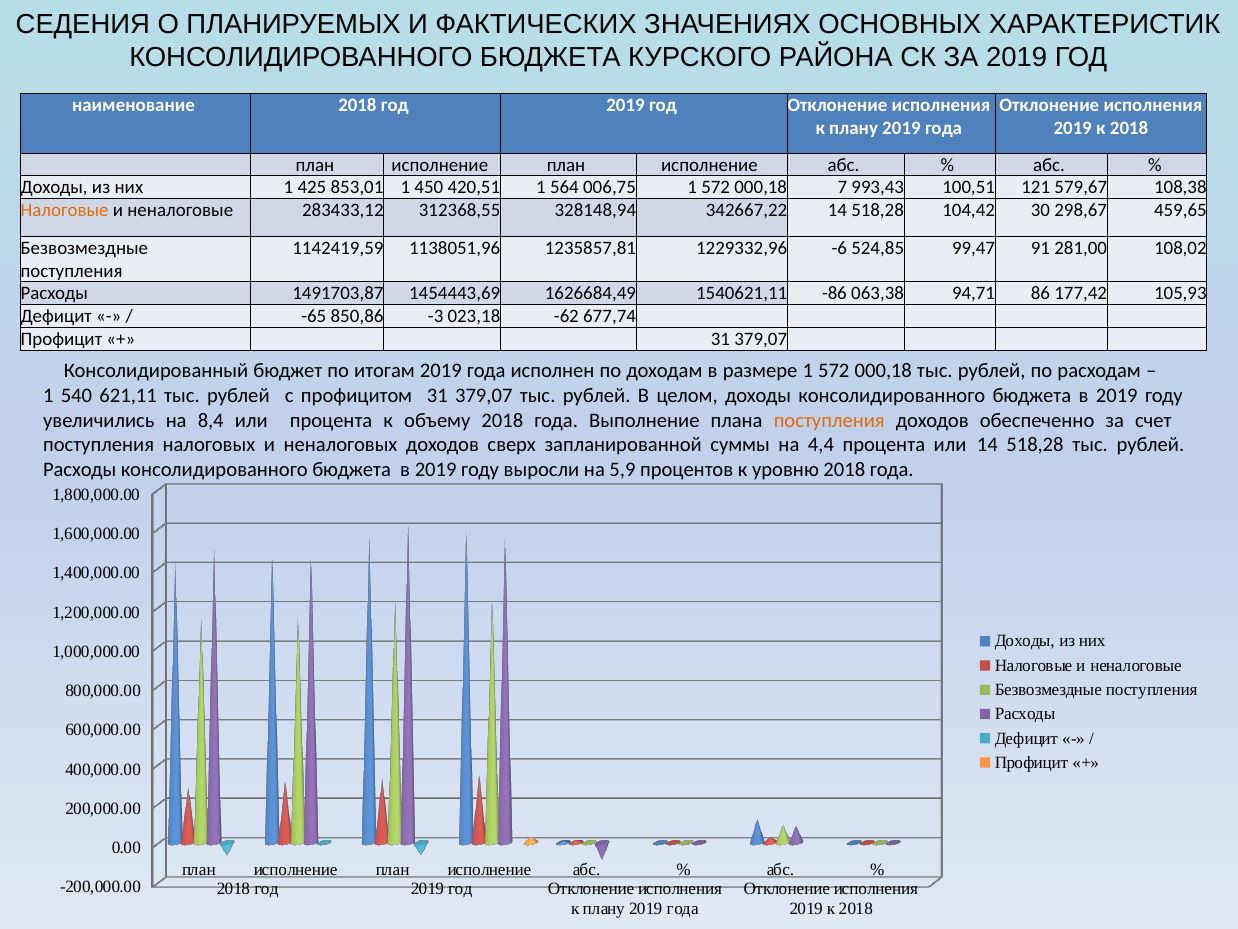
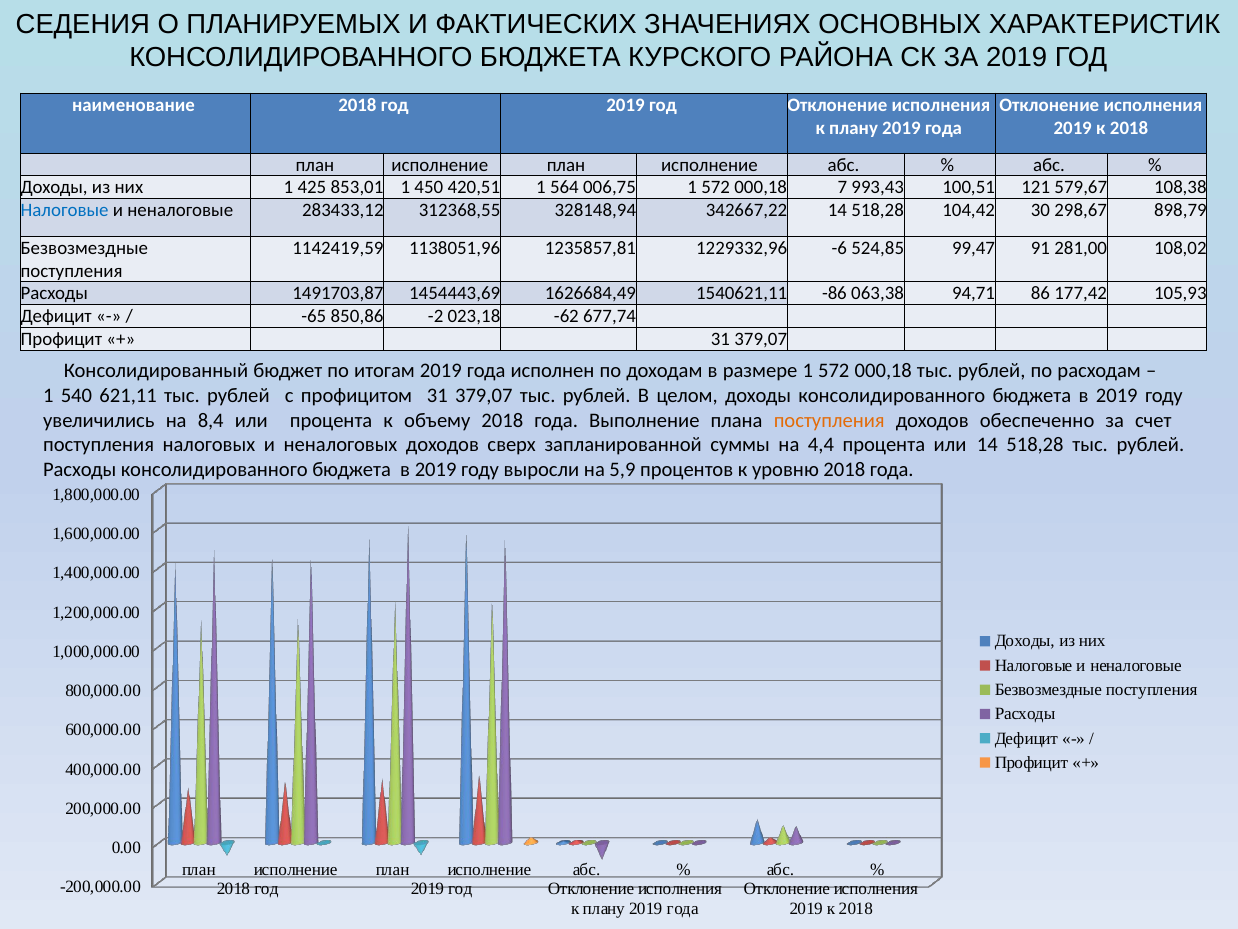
Налоговые at (65, 210) colour: orange -> blue
459,65: 459,65 -> 898,79
-3: -3 -> -2
